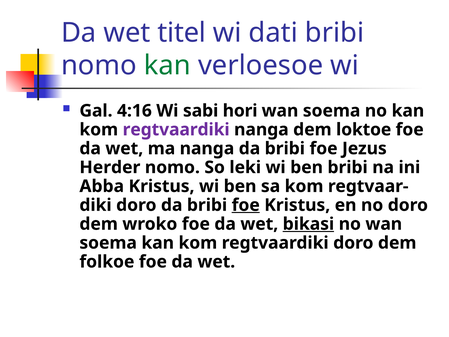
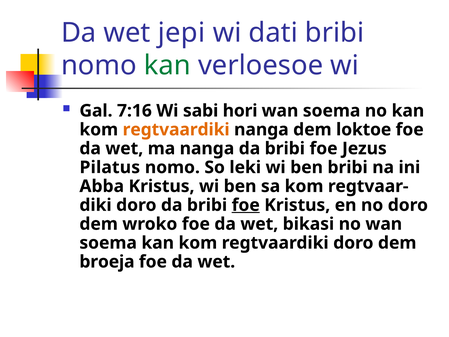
titel: titel -> jepi
4:16: 4:16 -> 7:16
regtvaardiki at (176, 130) colour: purple -> orange
Herder: Herder -> Pilatus
bikasi underline: present -> none
folkoe: folkoe -> broeja
